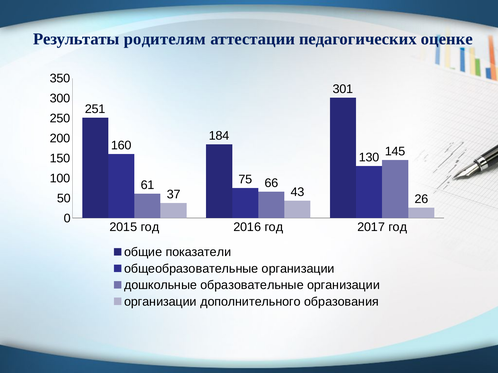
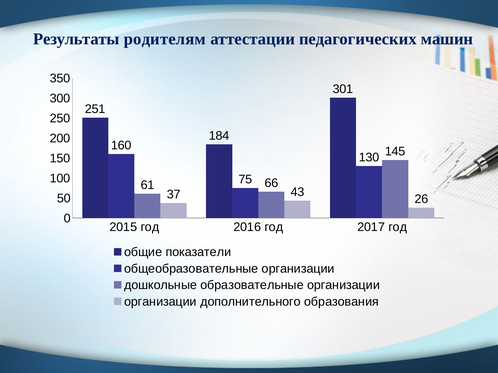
оценке: оценке -> машин
